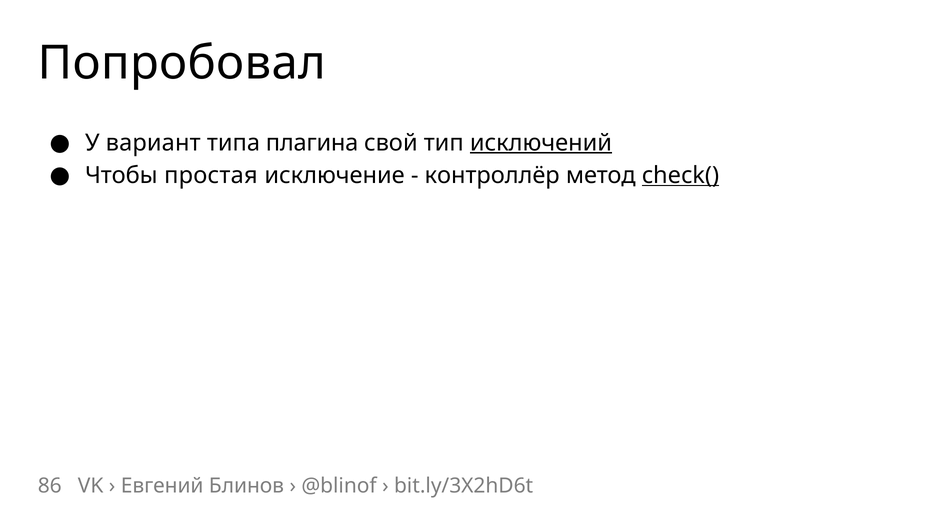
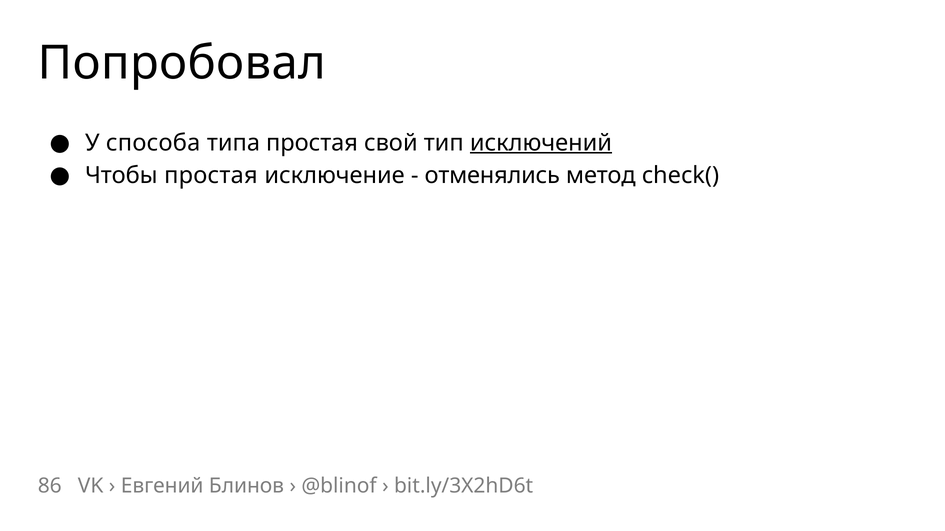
вариант: вариант -> способа
типа плагина: плагина -> простая
контроллёр: контроллёр -> отменялись
check( underline: present -> none
